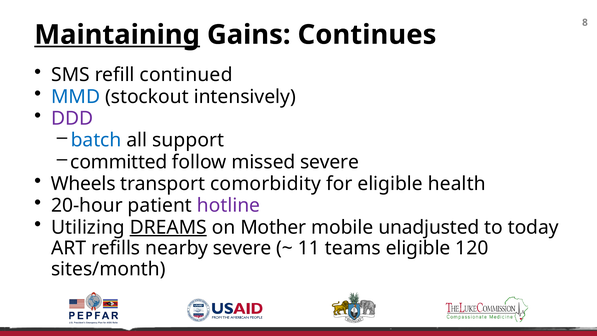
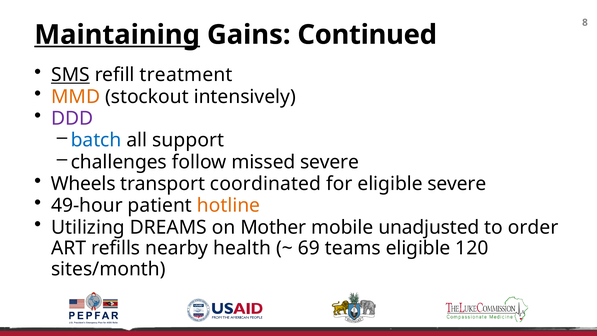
Continues: Continues -> Continued
SMS underline: none -> present
continued: continued -> treatment
MMD colour: blue -> orange
committed: committed -> challenges
comorbidity: comorbidity -> coordinated
eligible health: health -> severe
20-hour: 20-hour -> 49-hour
hotline colour: purple -> orange
DREAMS underline: present -> none
today: today -> order
nearby severe: severe -> health
11: 11 -> 69
